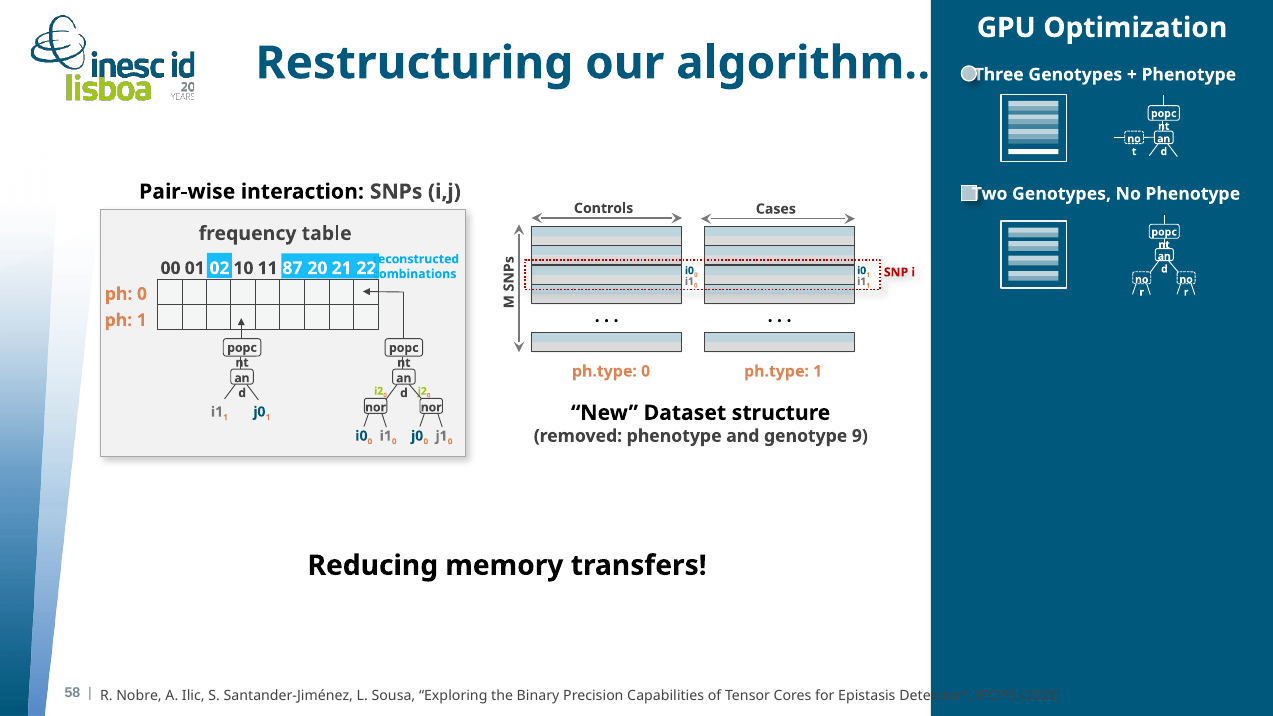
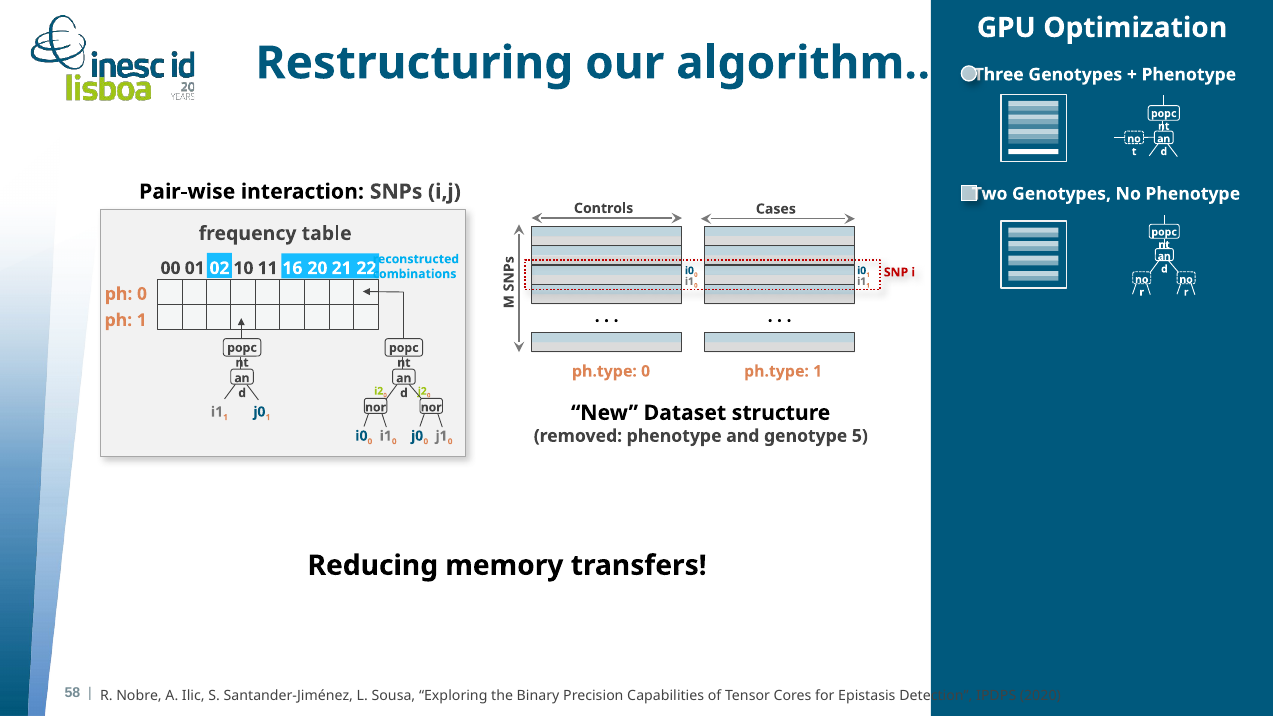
87: 87 -> 16
9: 9 -> 5
